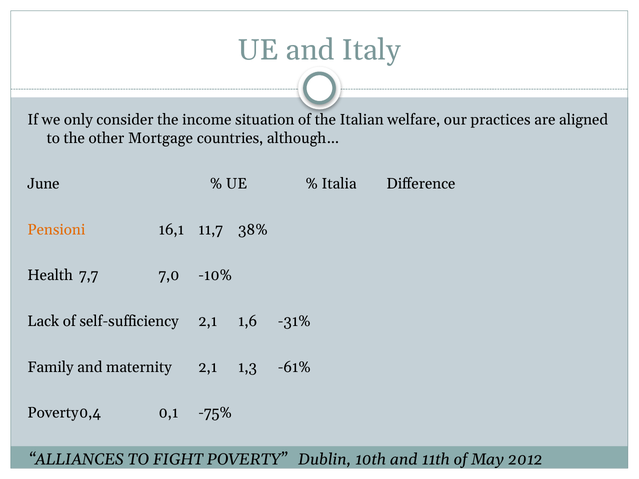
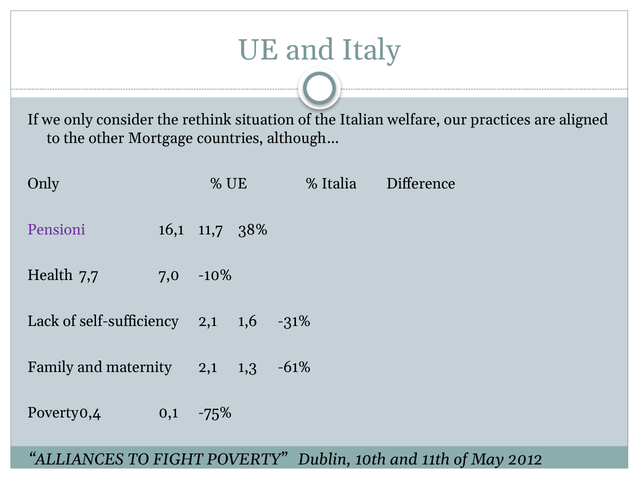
income: income -> rethink
June at (43, 184): June -> Only
Pensioni colour: orange -> purple
